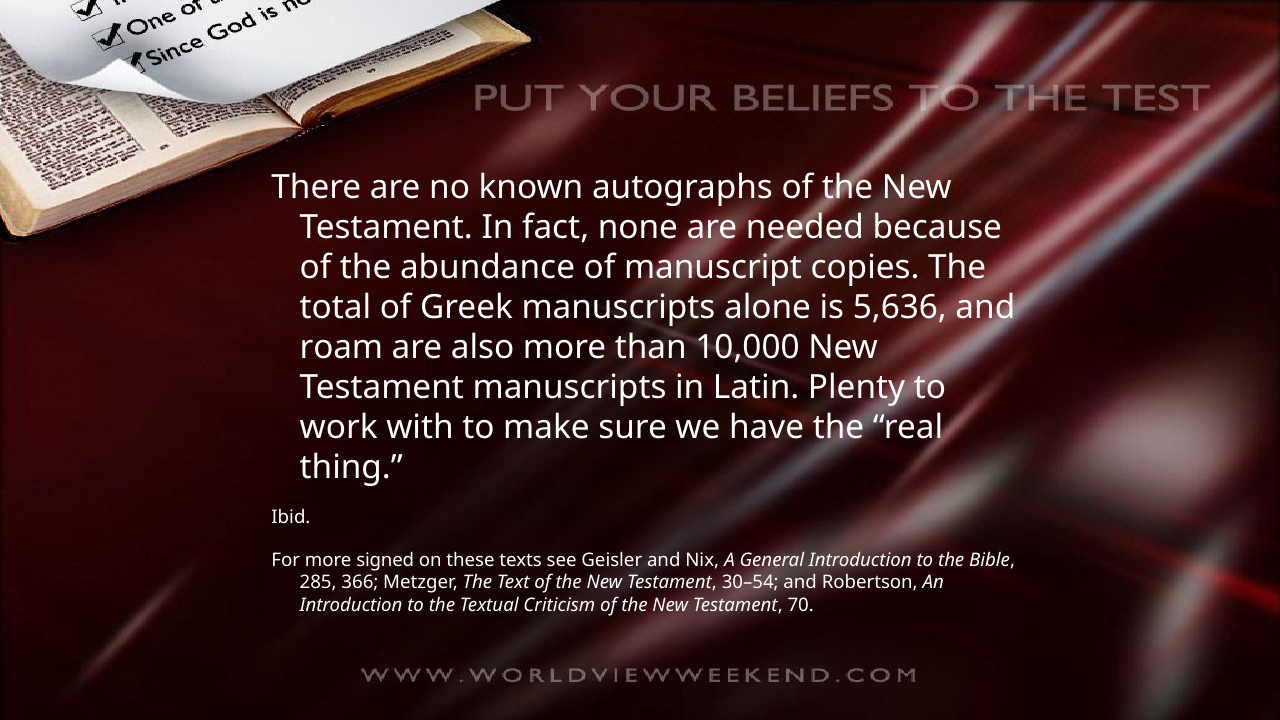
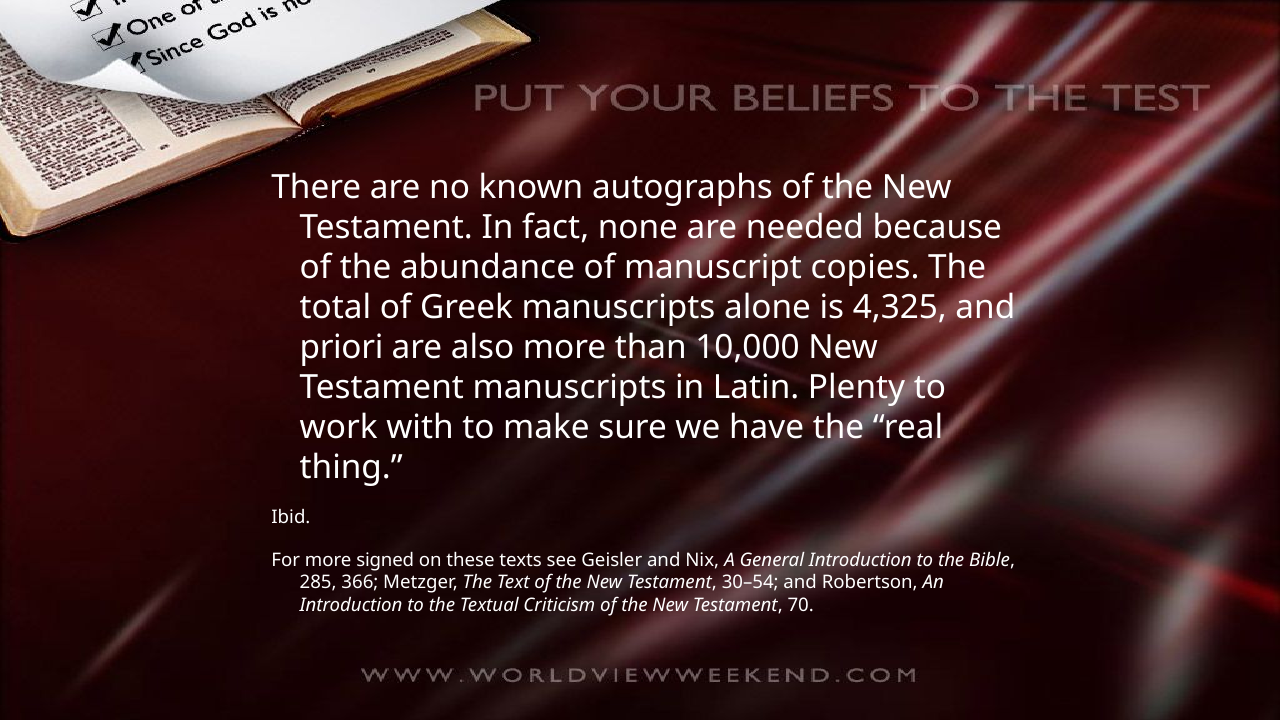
5,636: 5,636 -> 4,325
roam: roam -> priori
